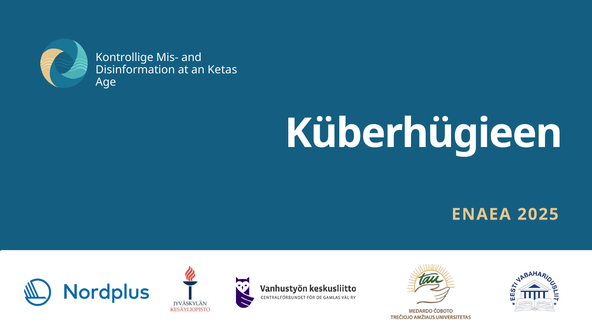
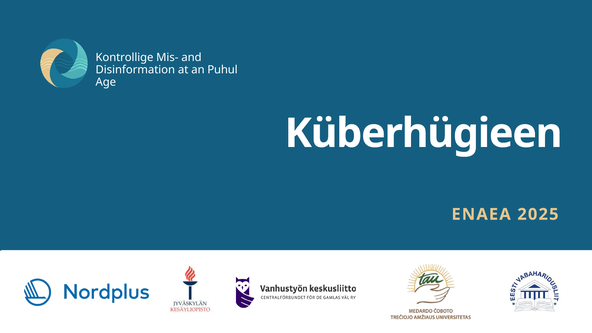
Ketas: Ketas -> Puhul
